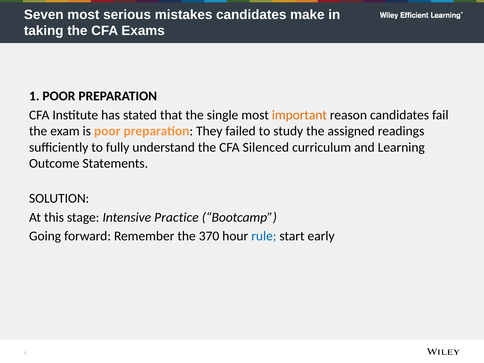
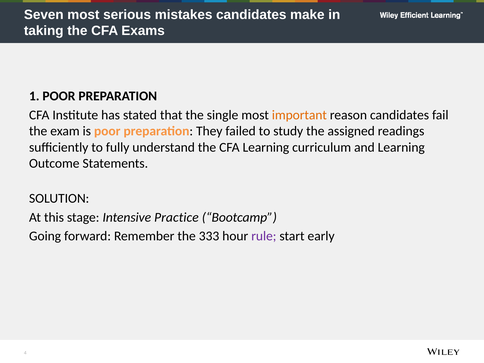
CFA Silenced: Silenced -> Learning
370: 370 -> 333
rule colour: blue -> purple
